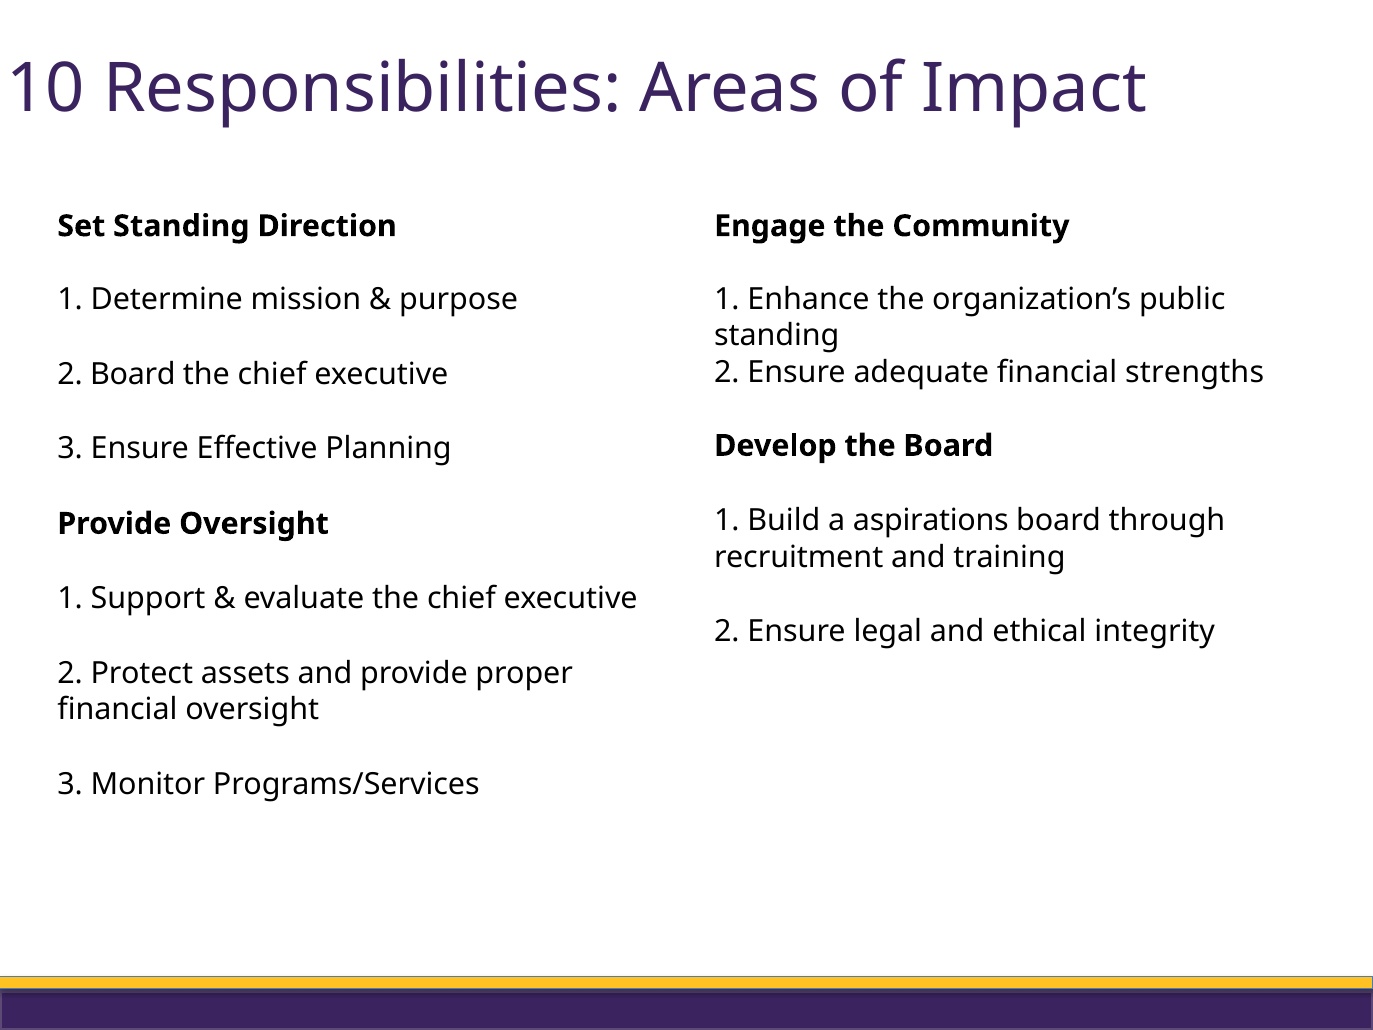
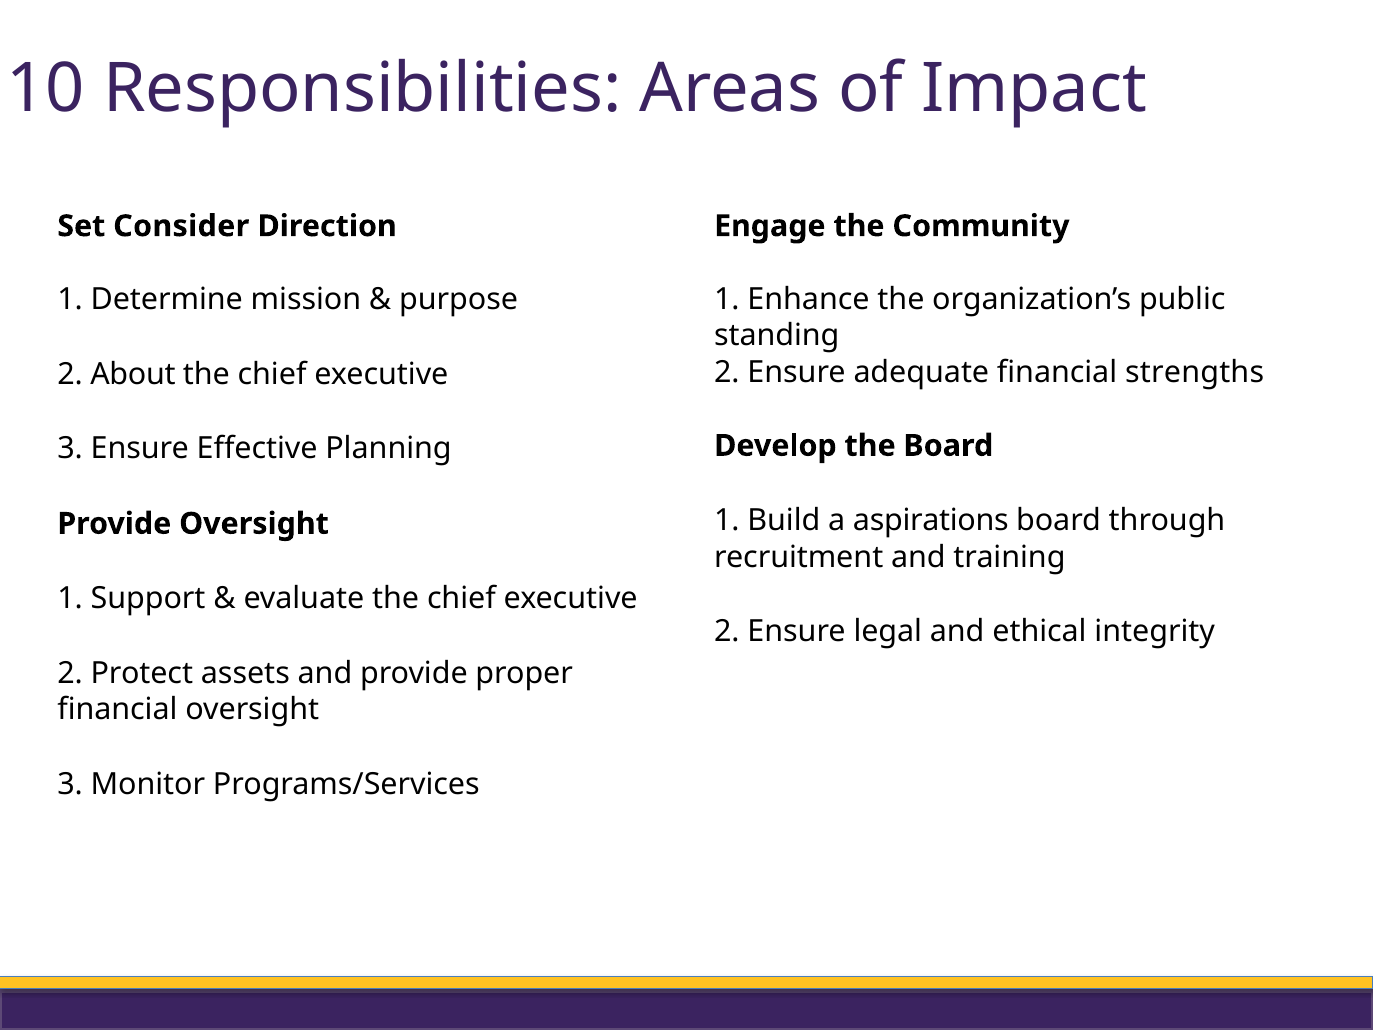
Set Standing: Standing -> Consider
2 Board: Board -> About
